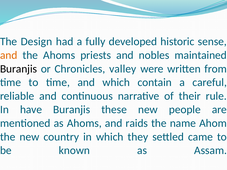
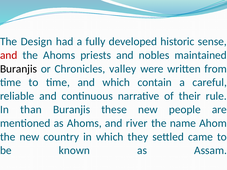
and at (9, 55) colour: orange -> red
have: have -> than
raids: raids -> river
